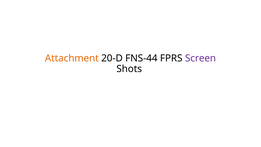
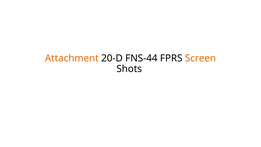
Screen colour: purple -> orange
